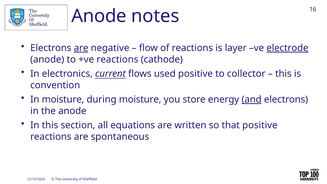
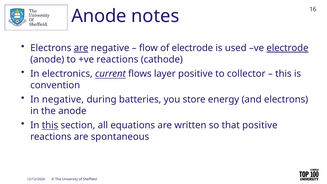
of reactions: reactions -> electrode
layer: layer -> used
used: used -> layer
In moisture: moisture -> negative
during moisture: moisture -> batteries
and underline: present -> none
this at (50, 125) underline: none -> present
